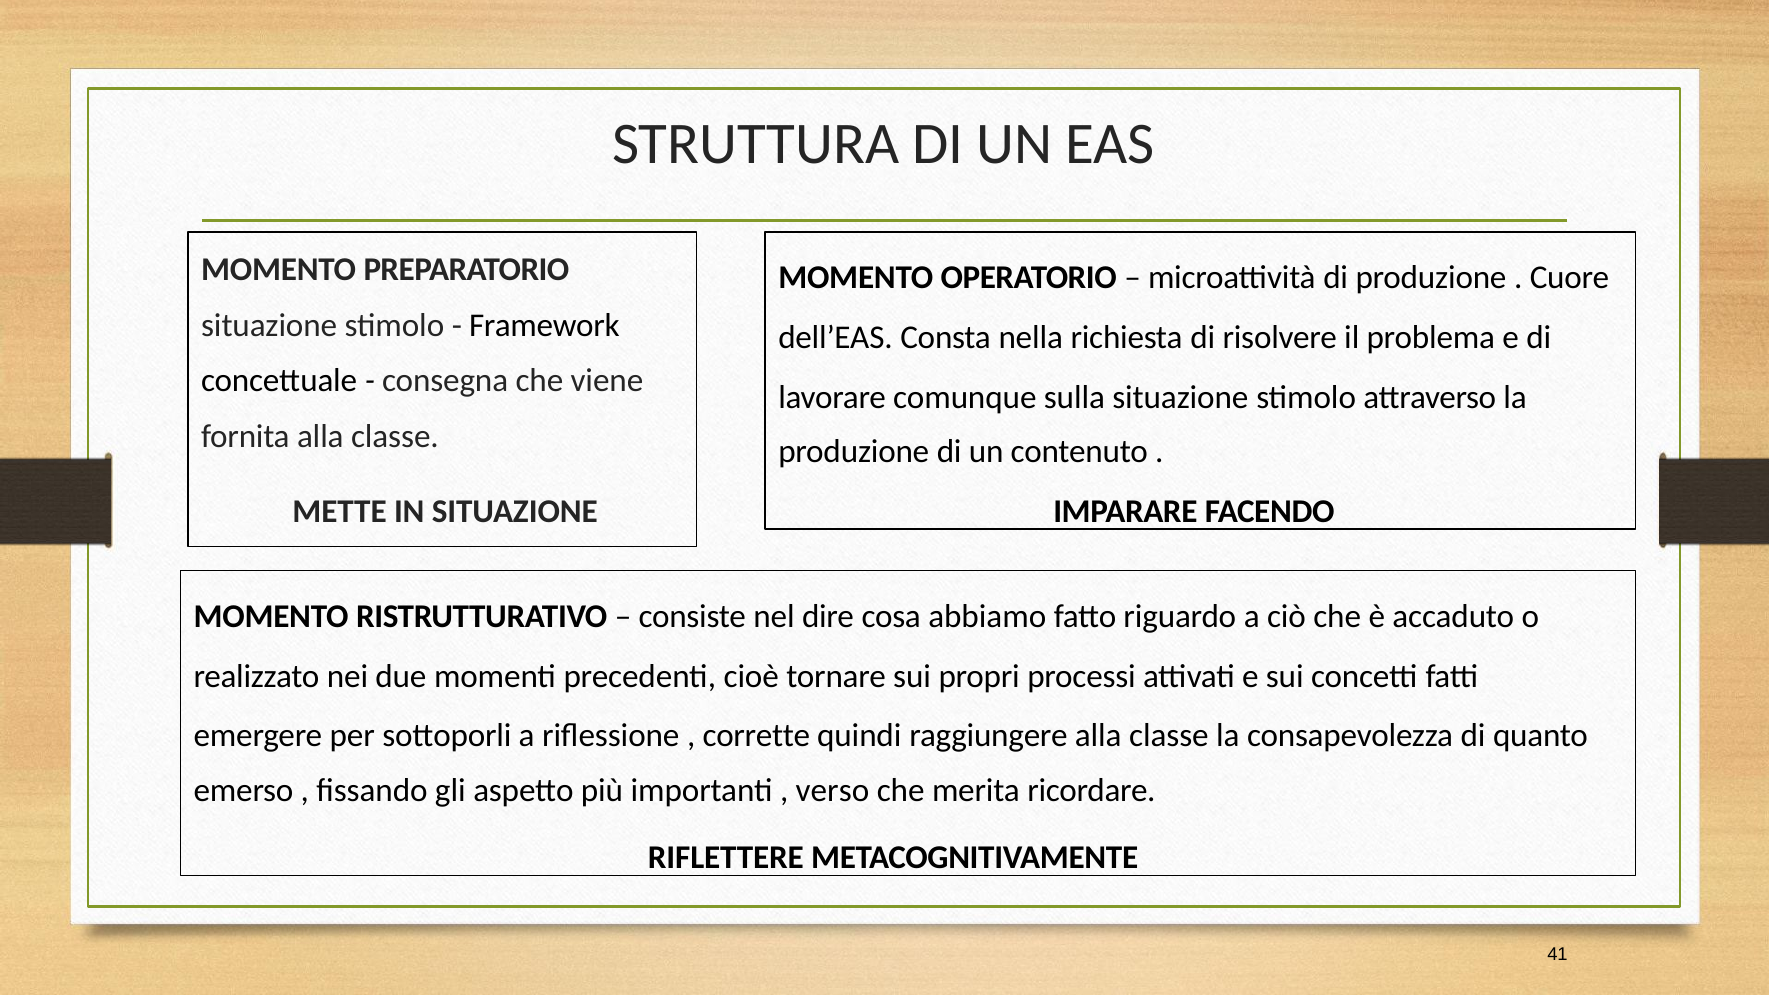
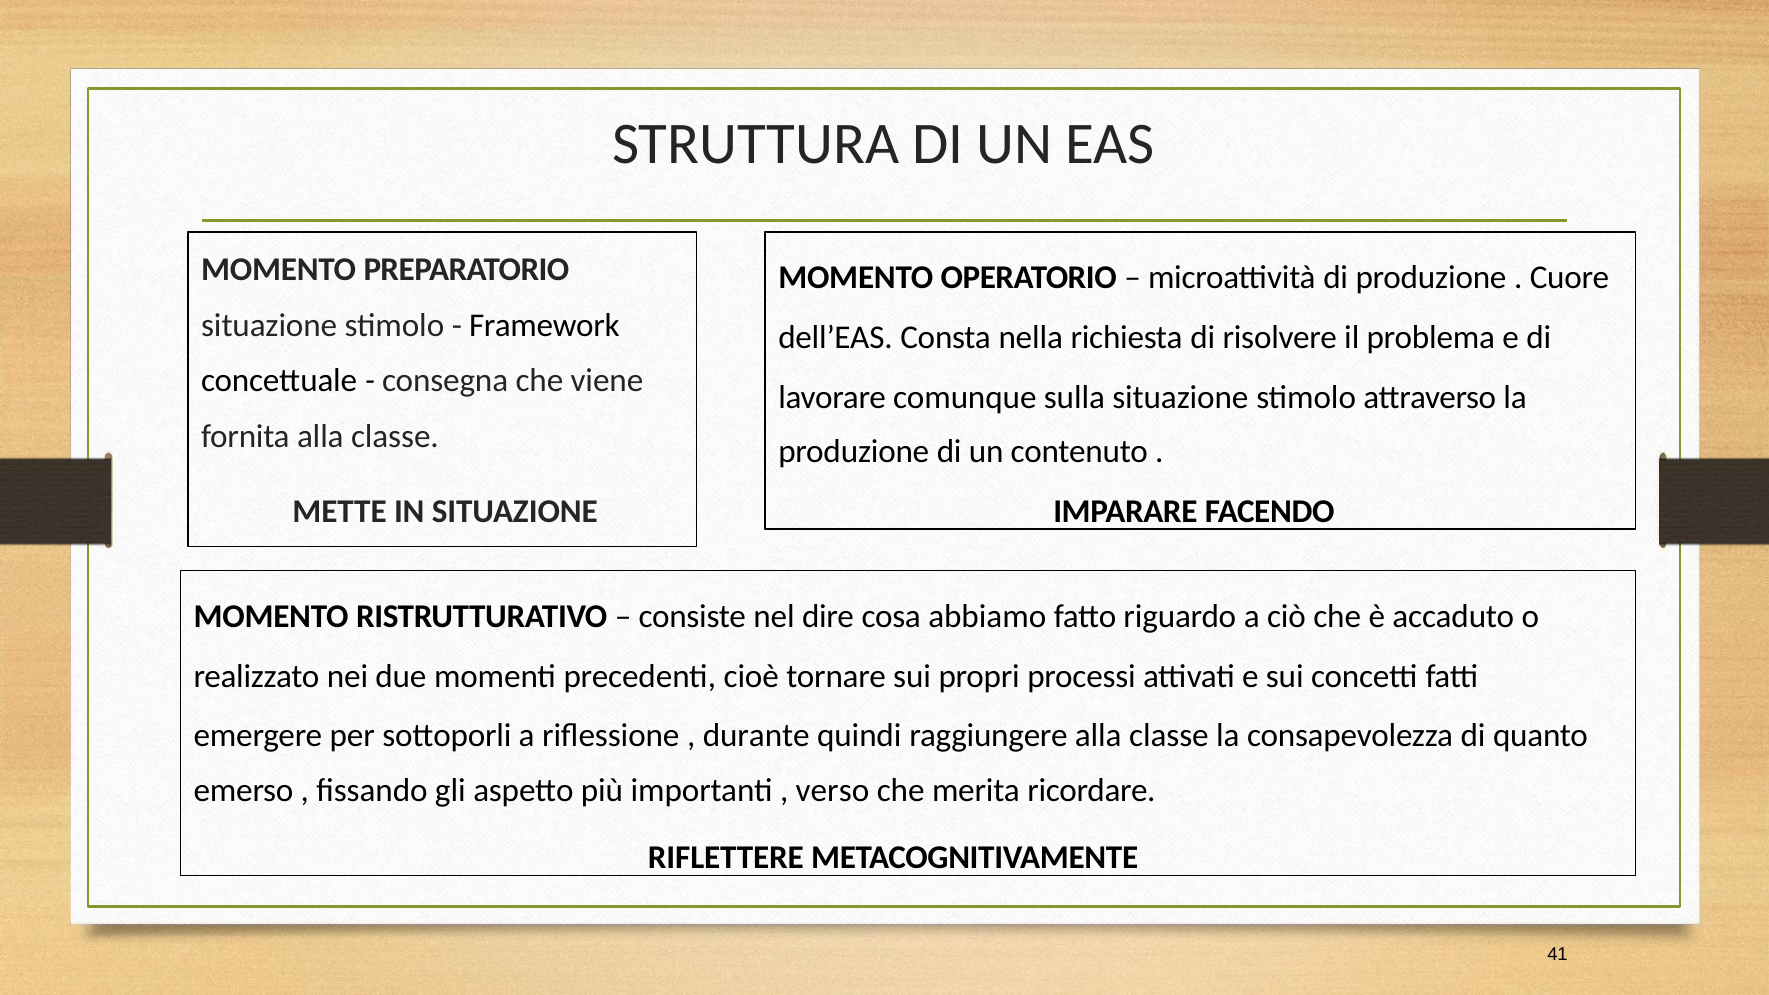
corrette: corrette -> durante
